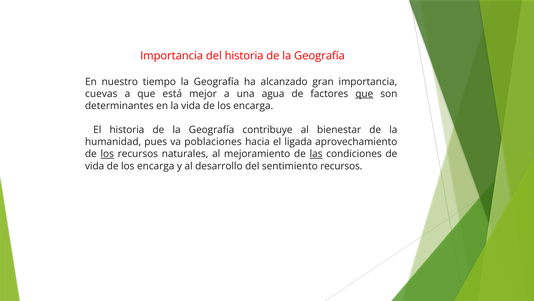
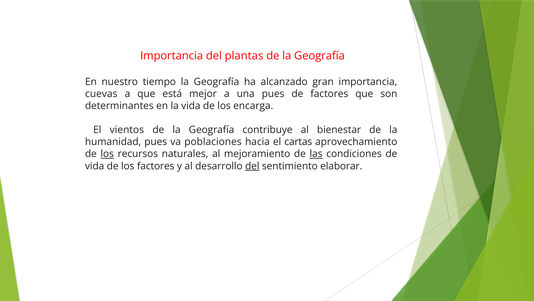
del historia: historia -> plantas
una agua: agua -> pues
que at (364, 94) underline: present -> none
El historia: historia -> vientos
ligada: ligada -> cartas
encarga at (156, 166): encarga -> factores
del at (252, 166) underline: none -> present
sentimiento recursos: recursos -> elaborar
